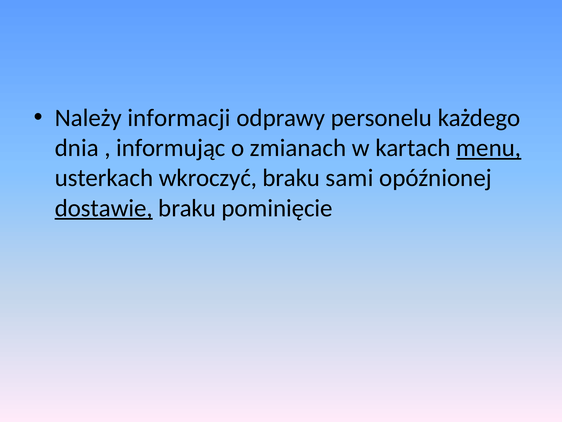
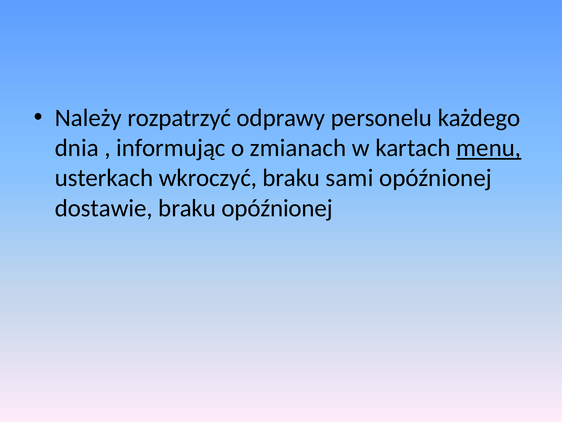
informacji: informacji -> rozpatrzyć
dostawie underline: present -> none
braku pominięcie: pominięcie -> opóźnionej
